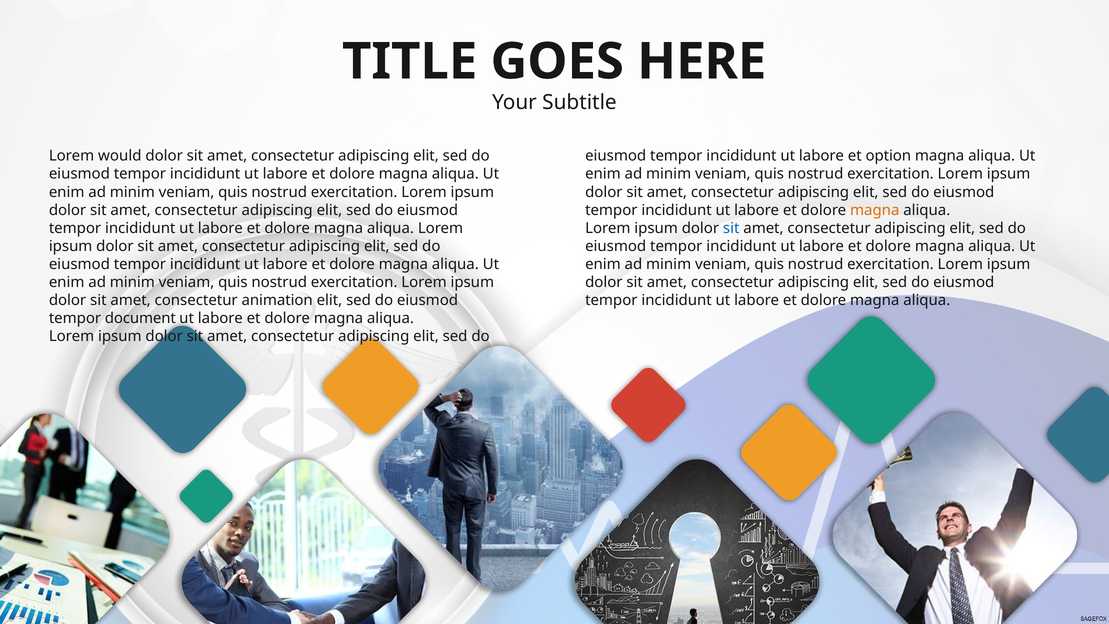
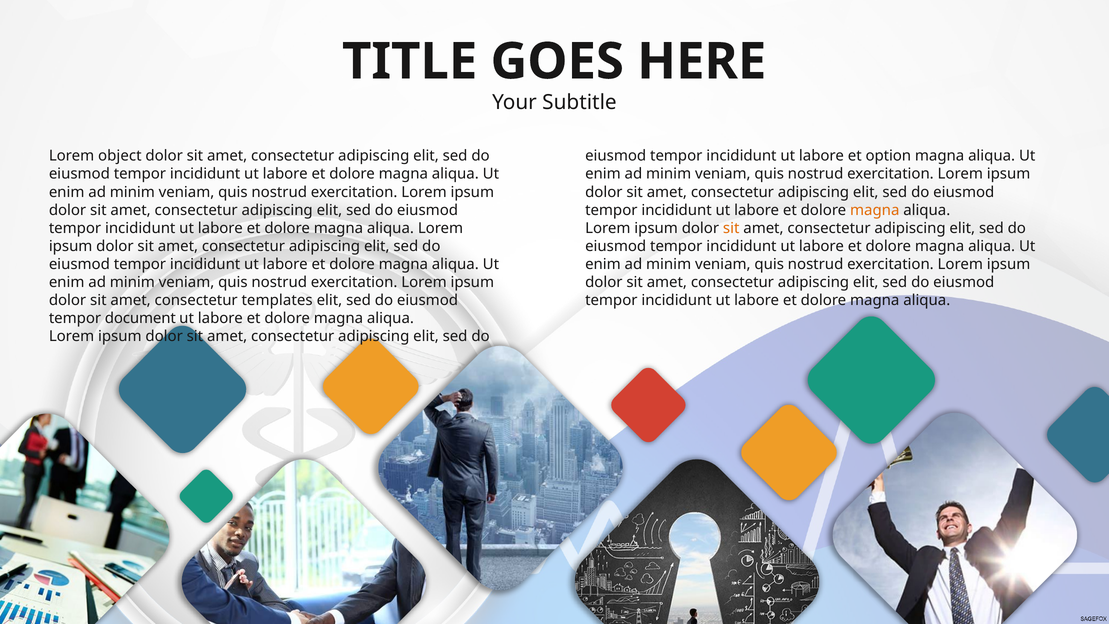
would: would -> object
sit at (731, 228) colour: blue -> orange
animation: animation -> templates
